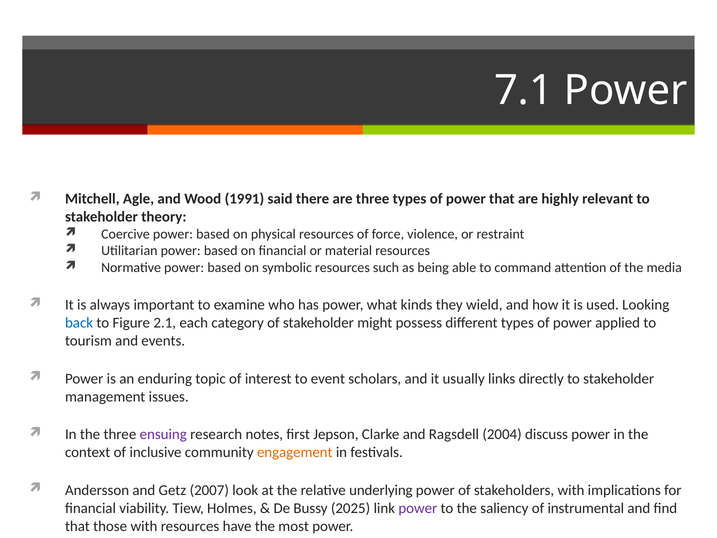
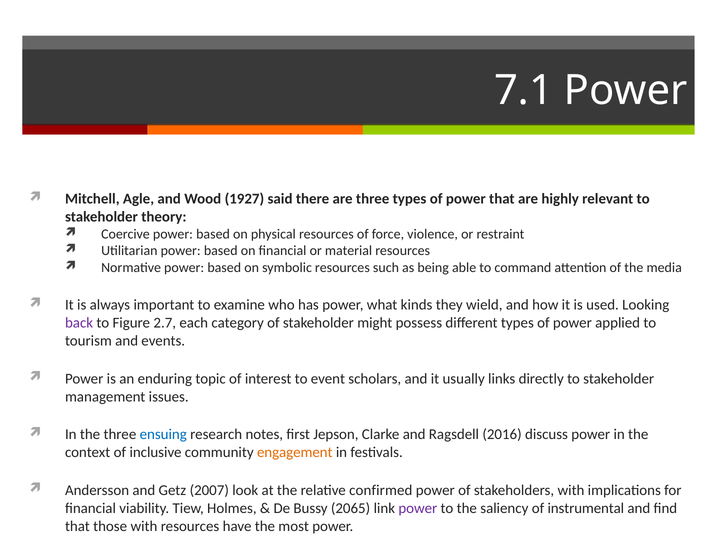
1991: 1991 -> 1927
back colour: blue -> purple
2.1: 2.1 -> 2.7
ensuing colour: purple -> blue
2004: 2004 -> 2016
underlying: underlying -> confirmed
2025: 2025 -> 2065
